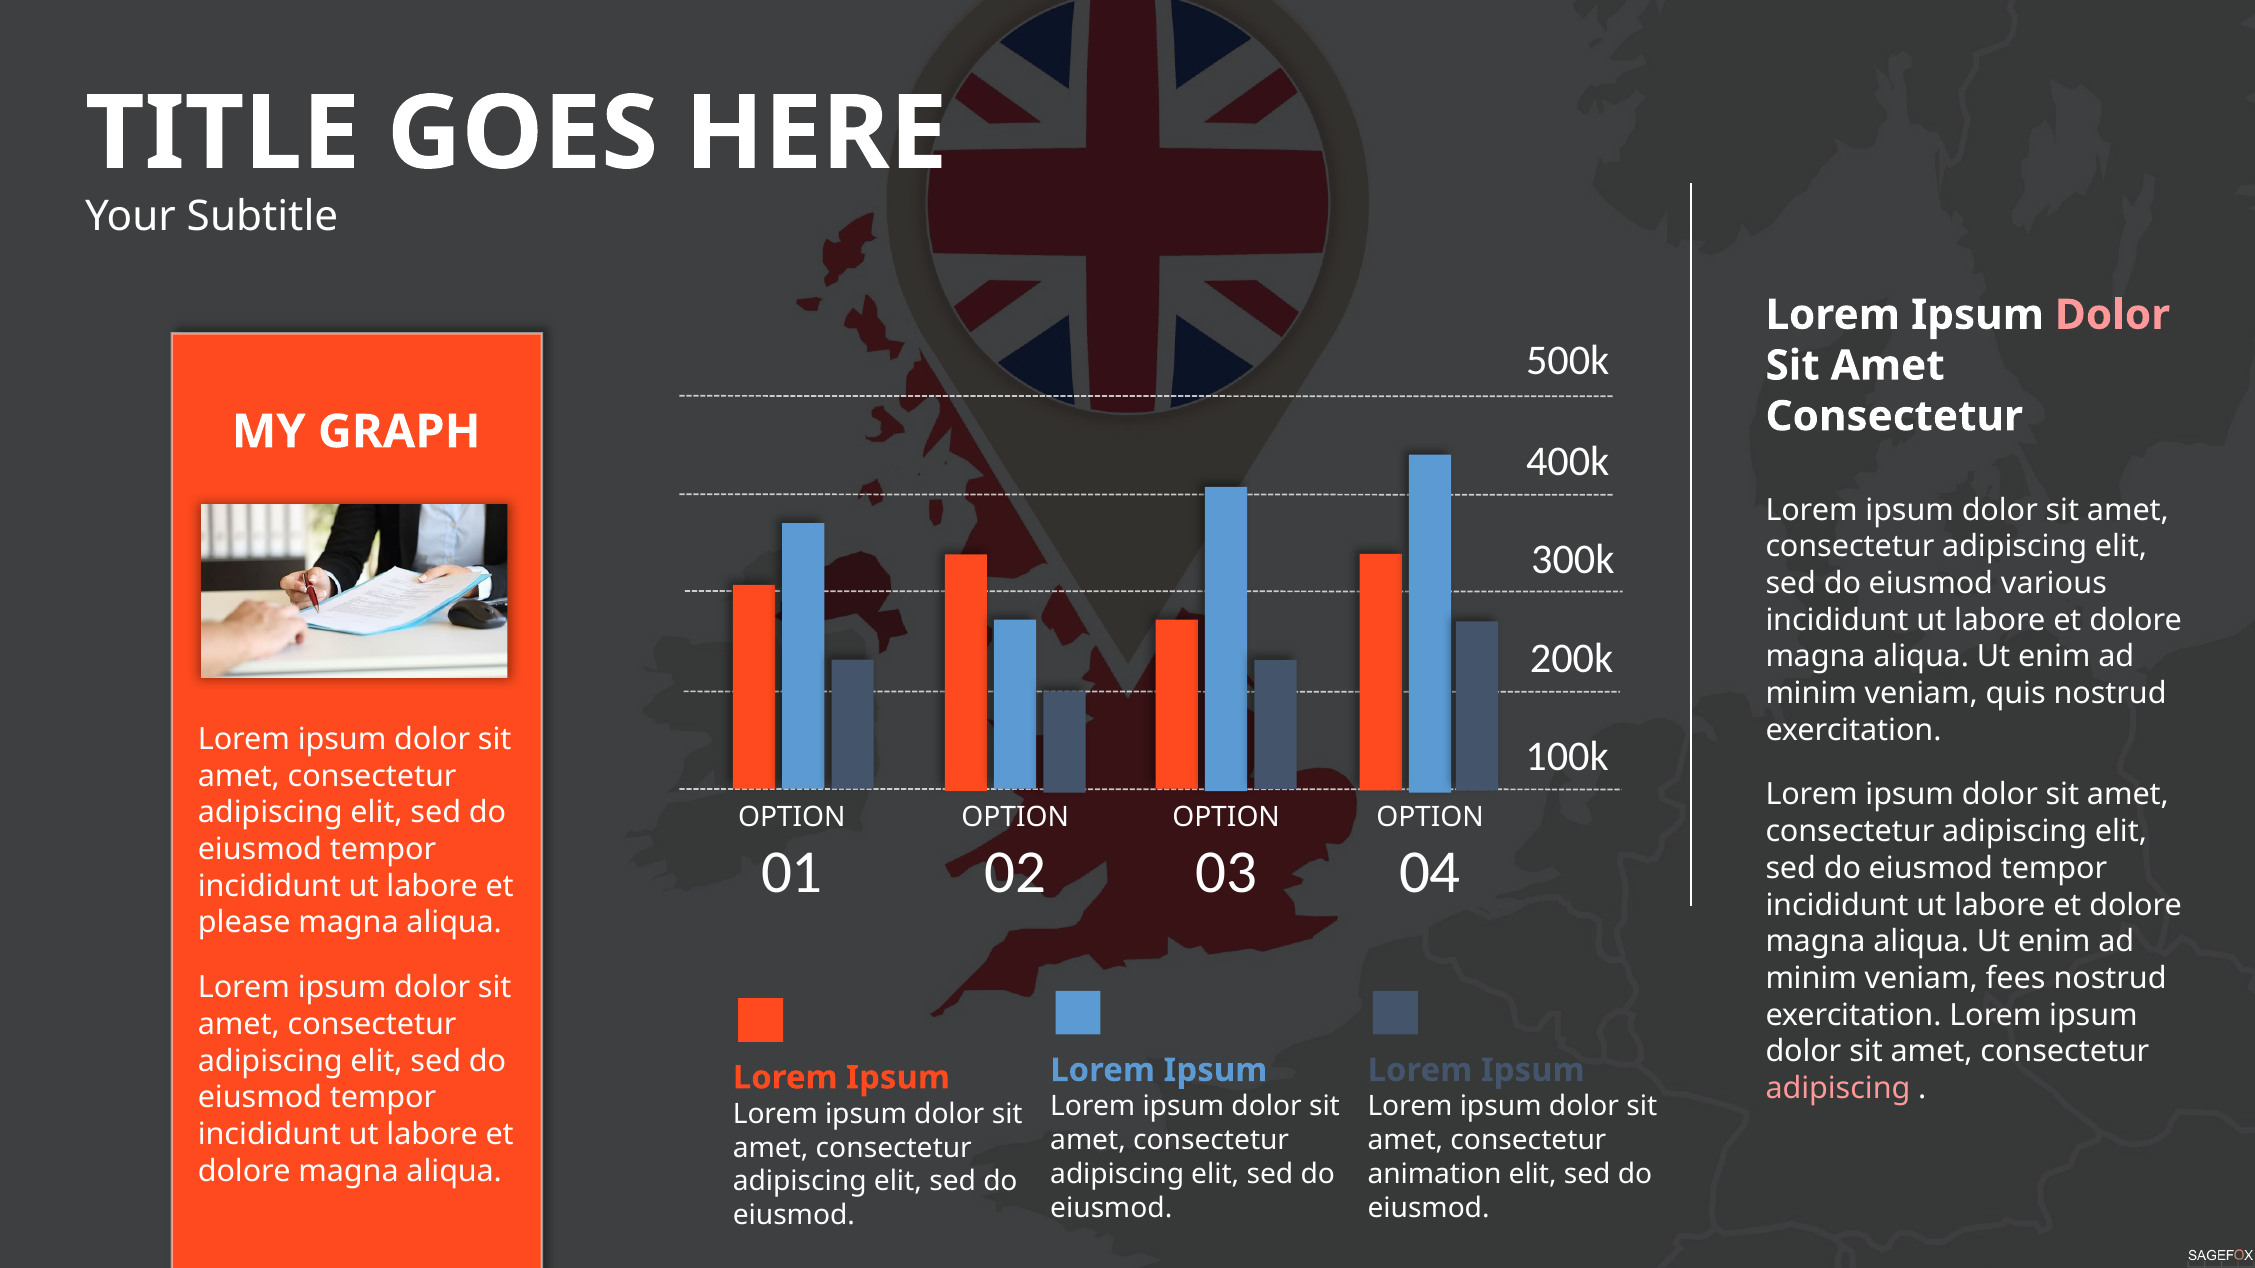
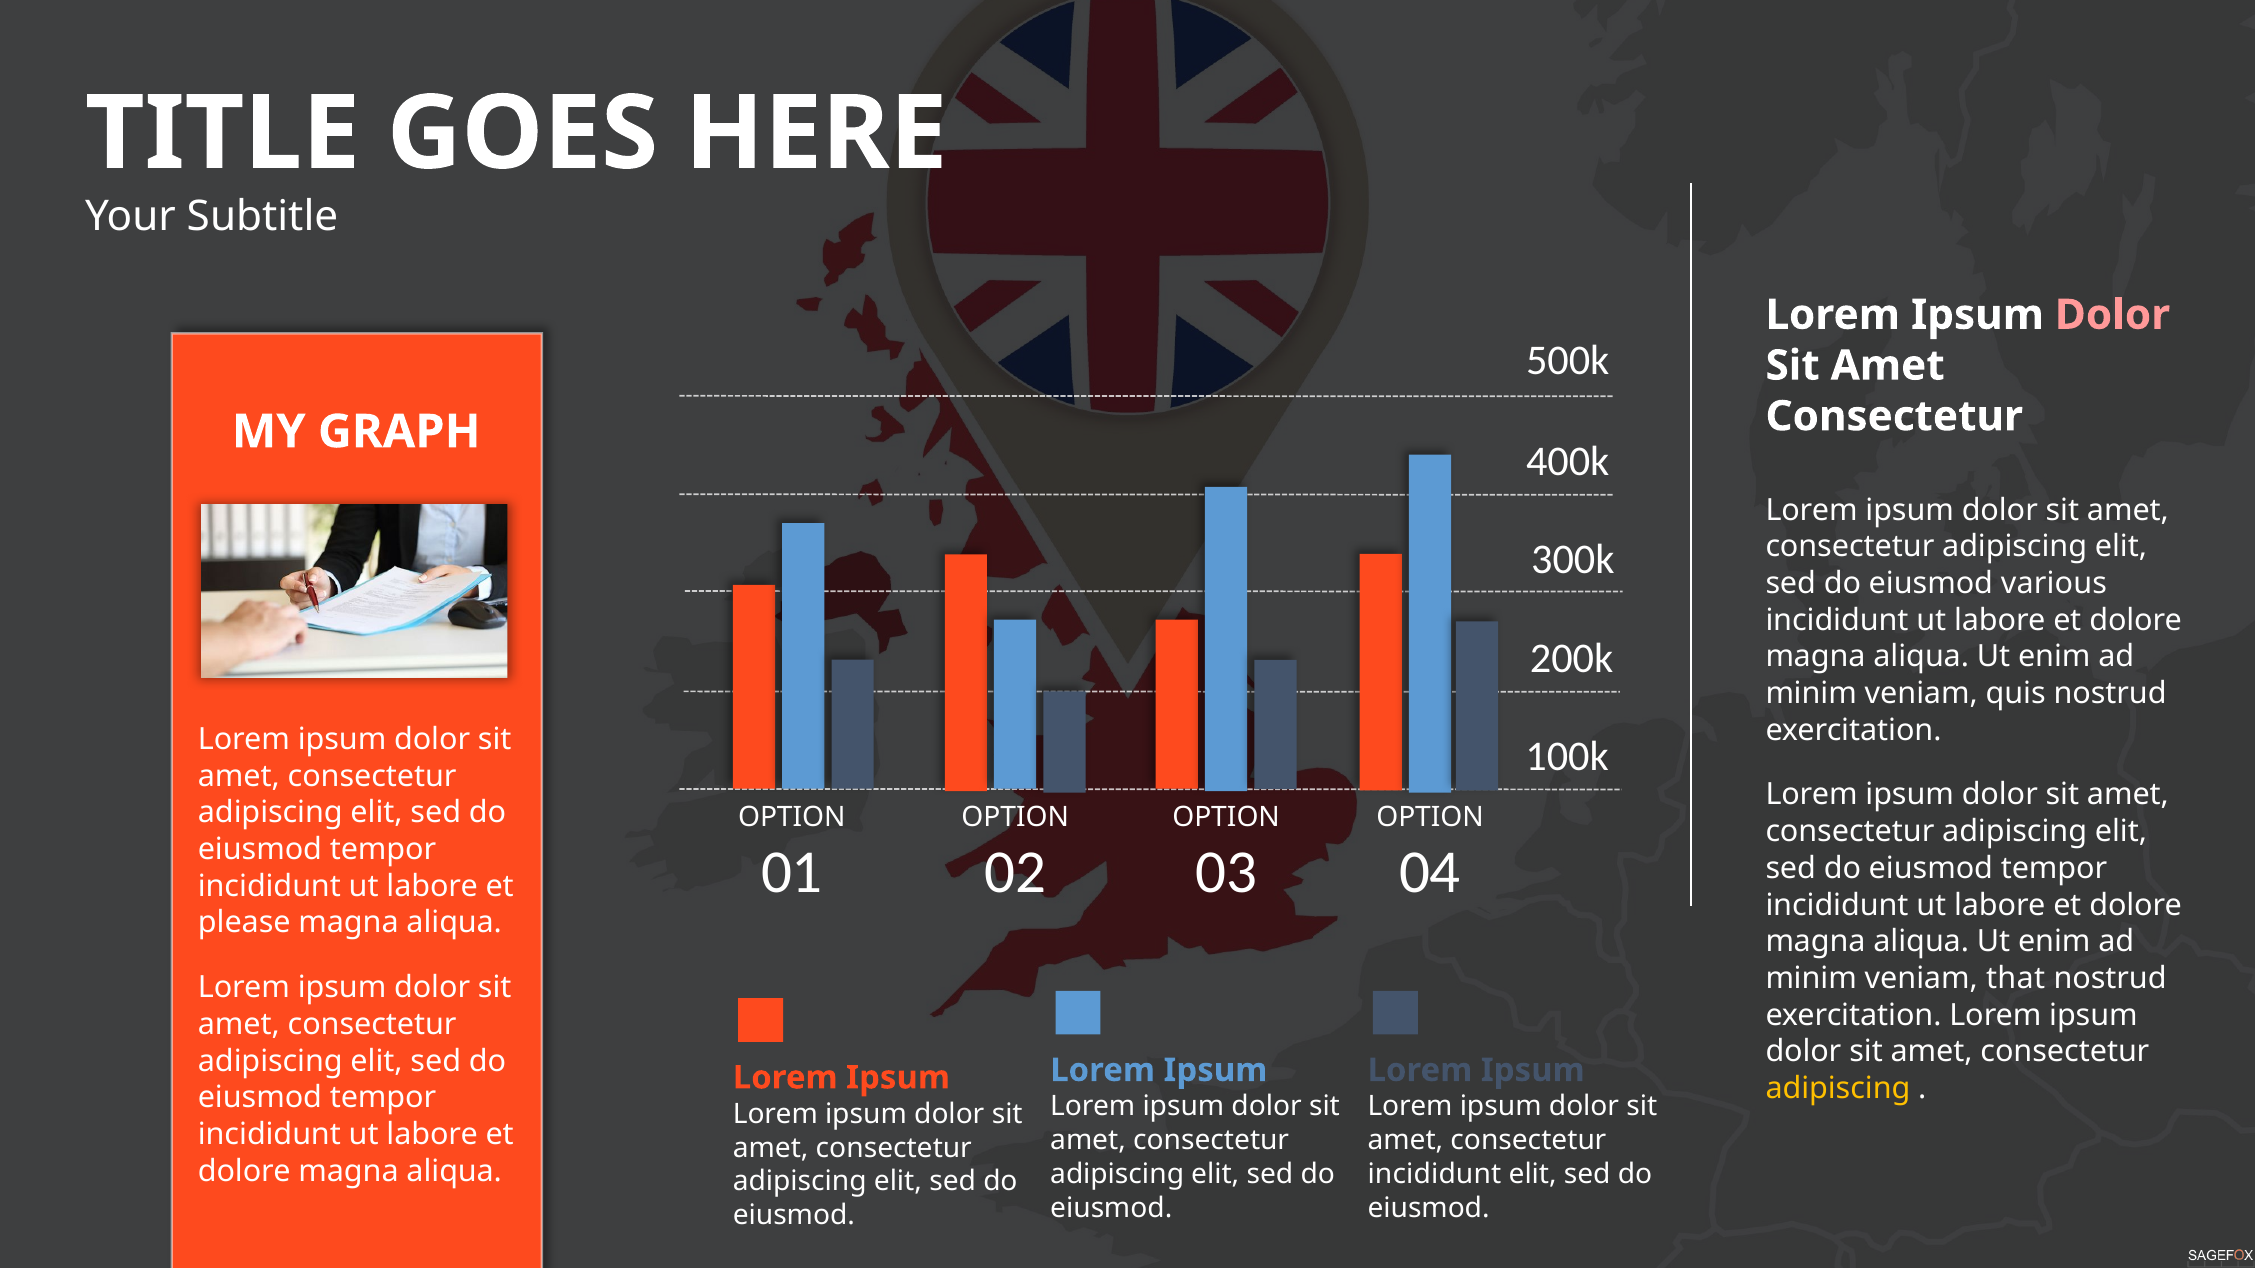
fees: fees -> that
adipiscing at (1838, 1089) colour: pink -> yellow
animation at (1435, 1175): animation -> incididunt
